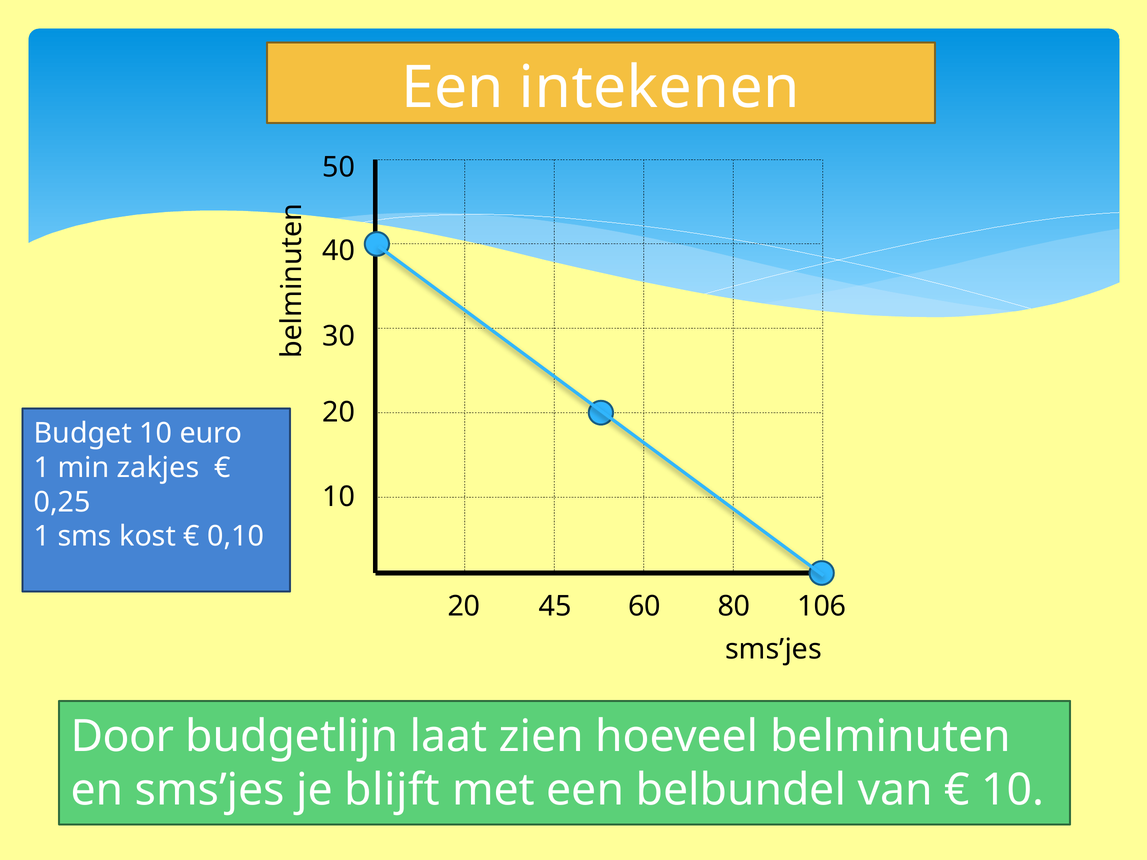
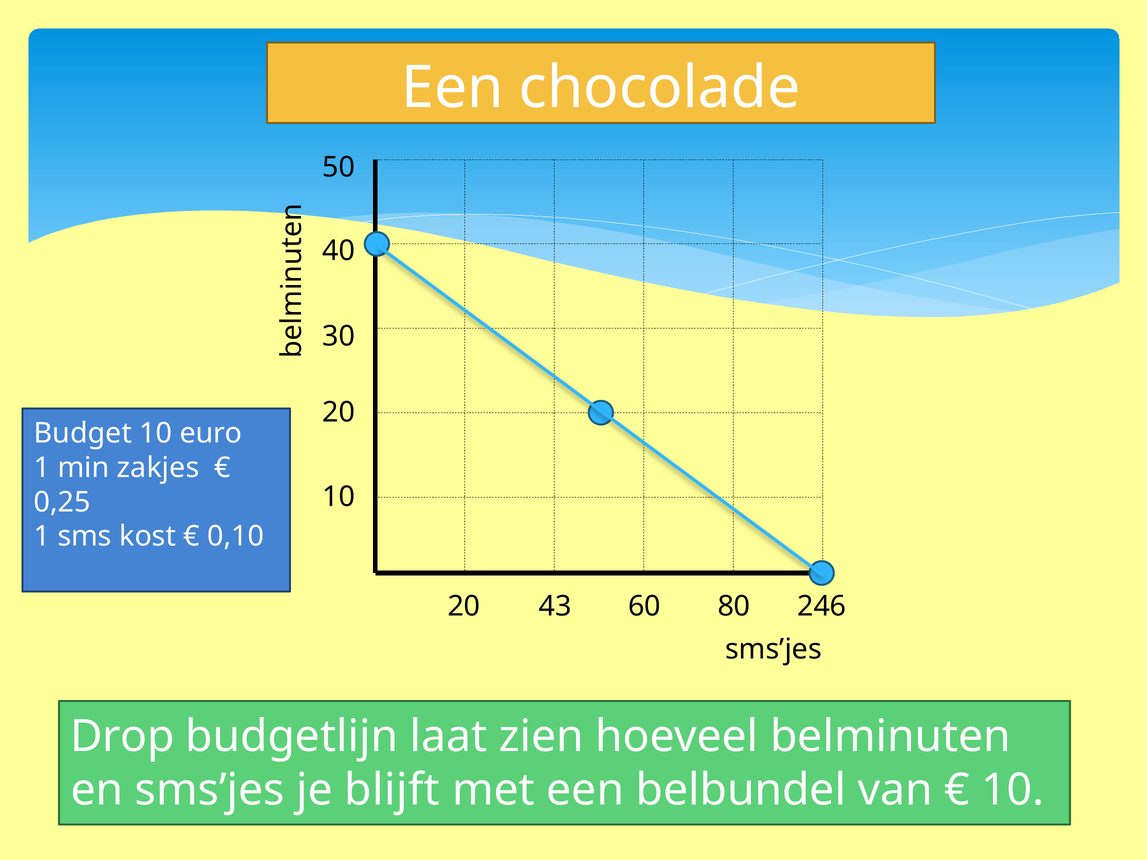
intekenen: intekenen -> chocolade
45: 45 -> 43
106: 106 -> 246
Door: Door -> Drop
